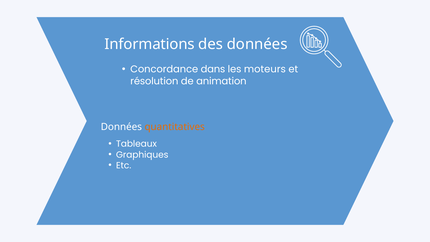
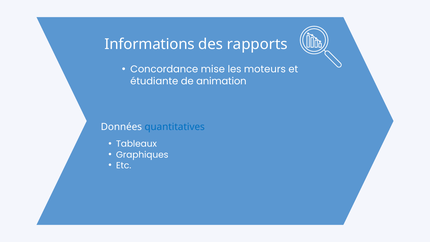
des données: données -> rapports
dans: dans -> mise
résolution: résolution -> étudiante
quantitatives colour: orange -> blue
